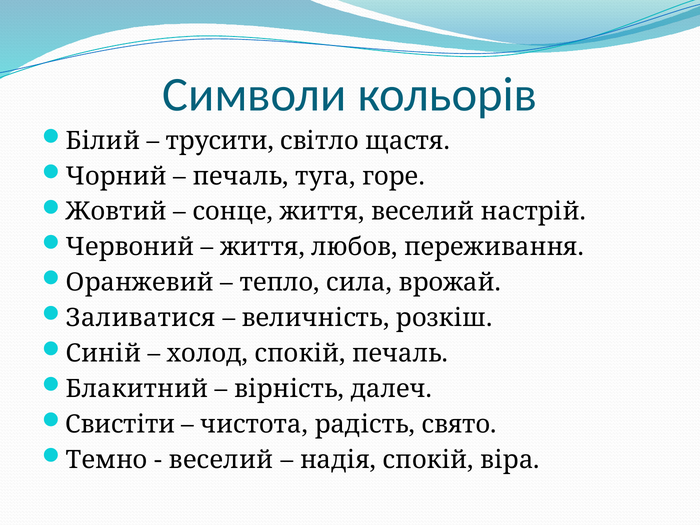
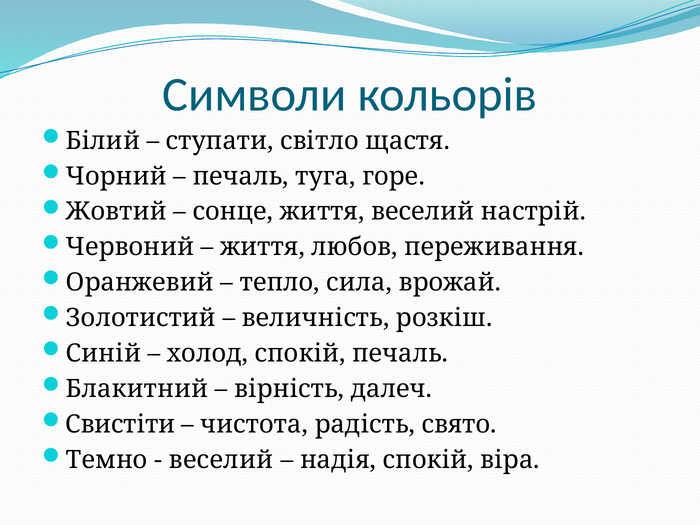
трусити: трусити -> ступати
Заливатися: Заливатися -> Золотистий
